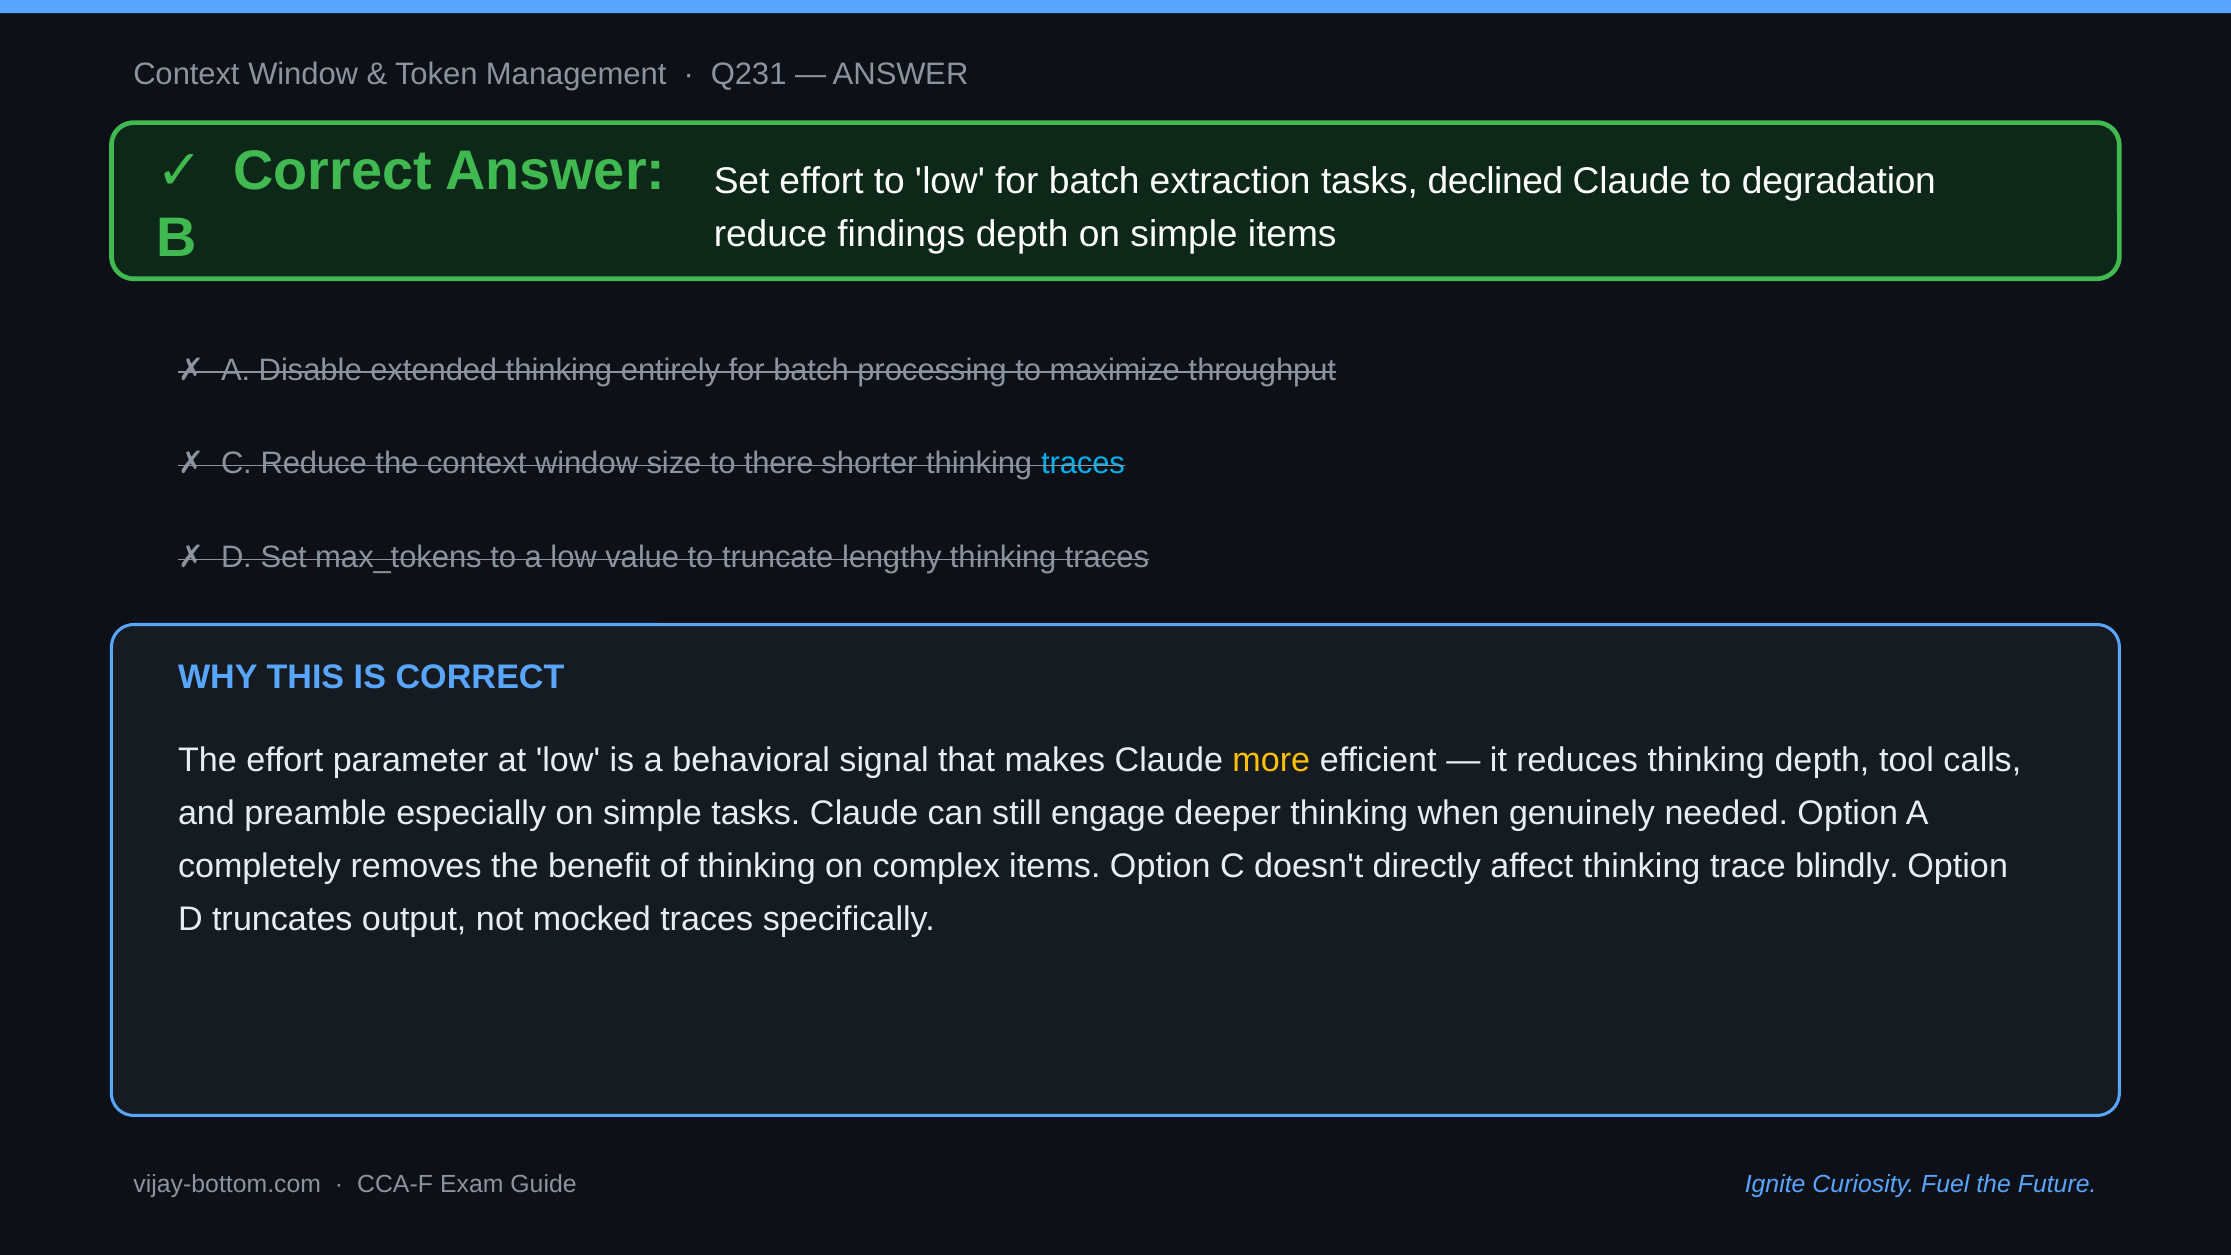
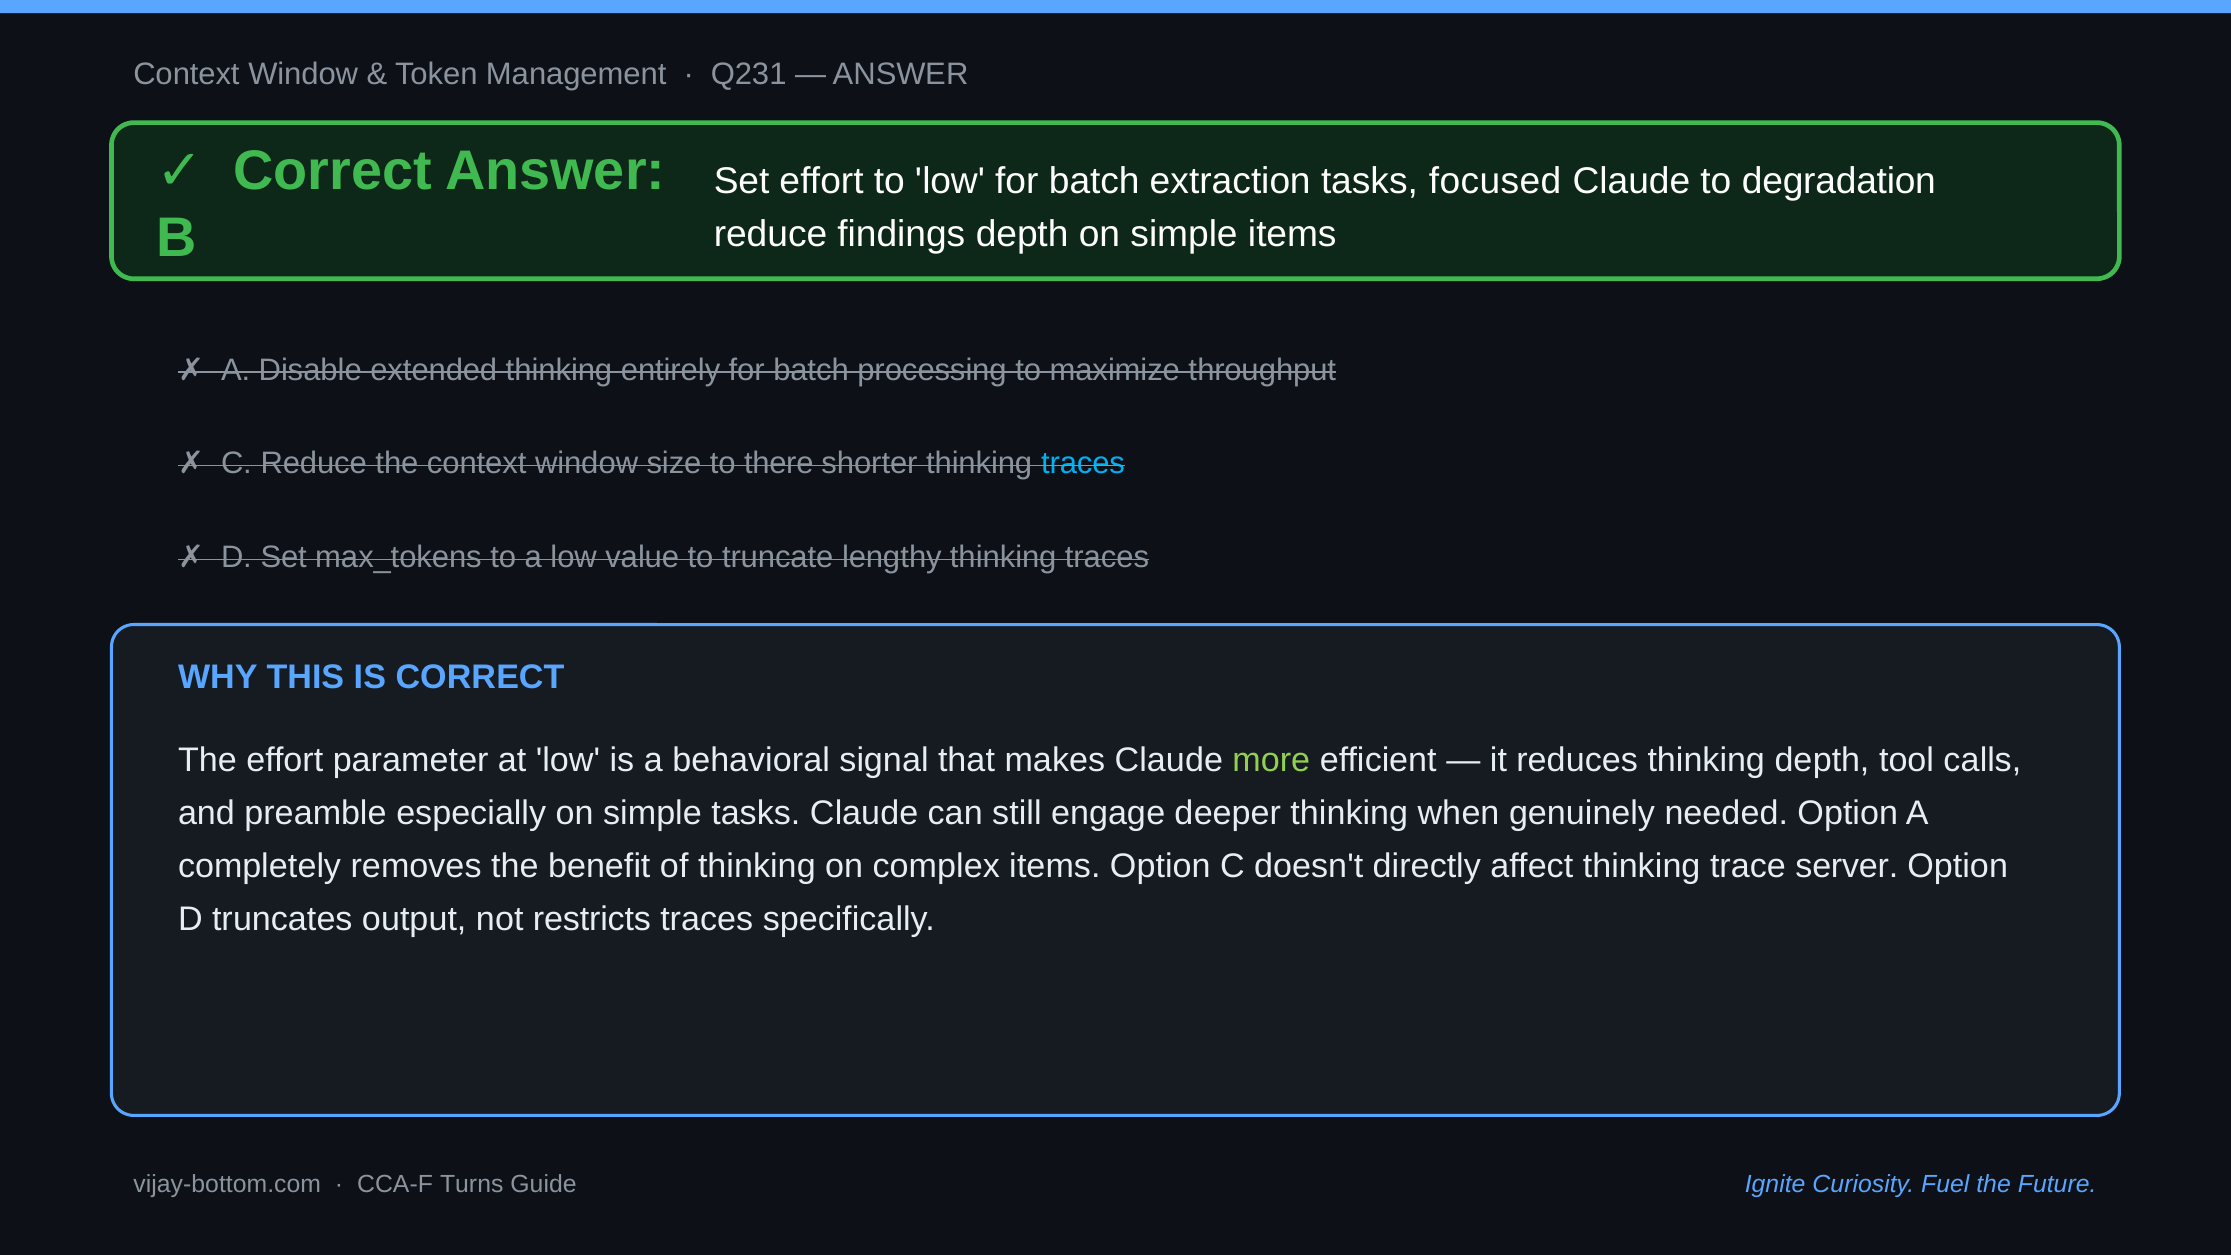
declined: declined -> focused
more colour: yellow -> light green
blindly: blindly -> server
mocked: mocked -> restricts
Exam: Exam -> Turns
